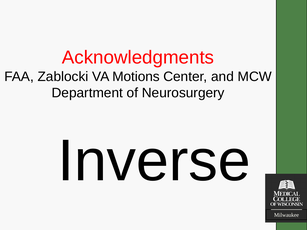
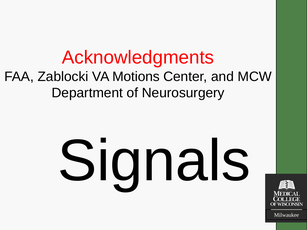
Inverse: Inverse -> Signals
